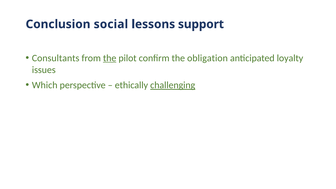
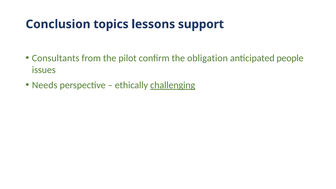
social: social -> topics
the at (110, 58) underline: present -> none
loyalty: loyalty -> people
Which: Which -> Needs
